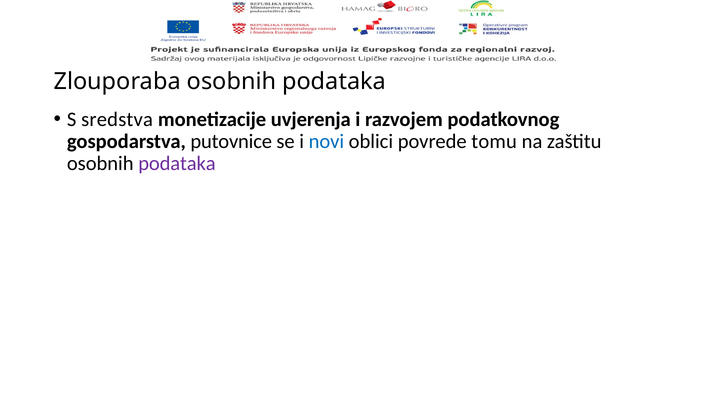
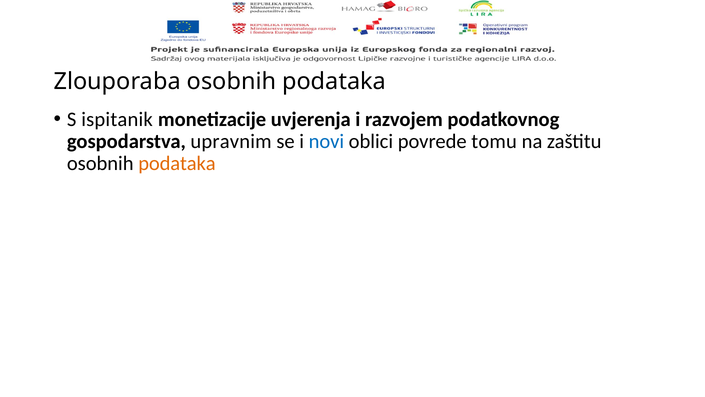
sredstva: sredstva -> ispitanik
putovnice: putovnice -> upravnim
podataka at (177, 163) colour: purple -> orange
